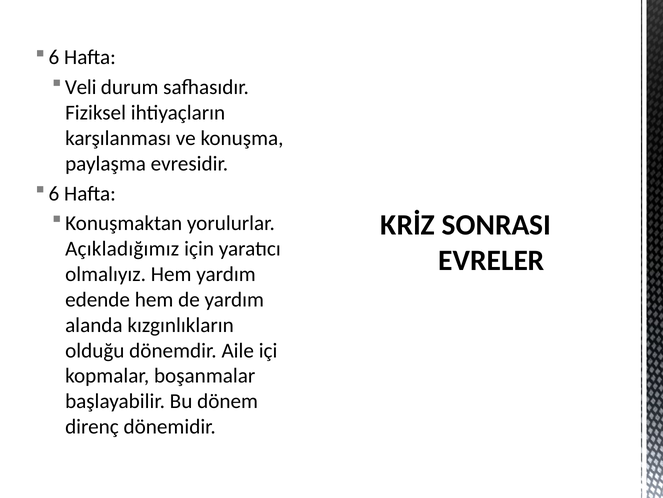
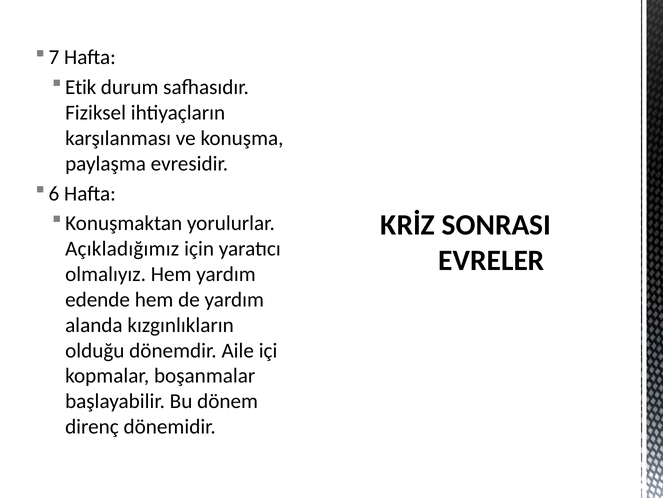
6 at (54, 57): 6 -> 7
Veli: Veli -> Etik
